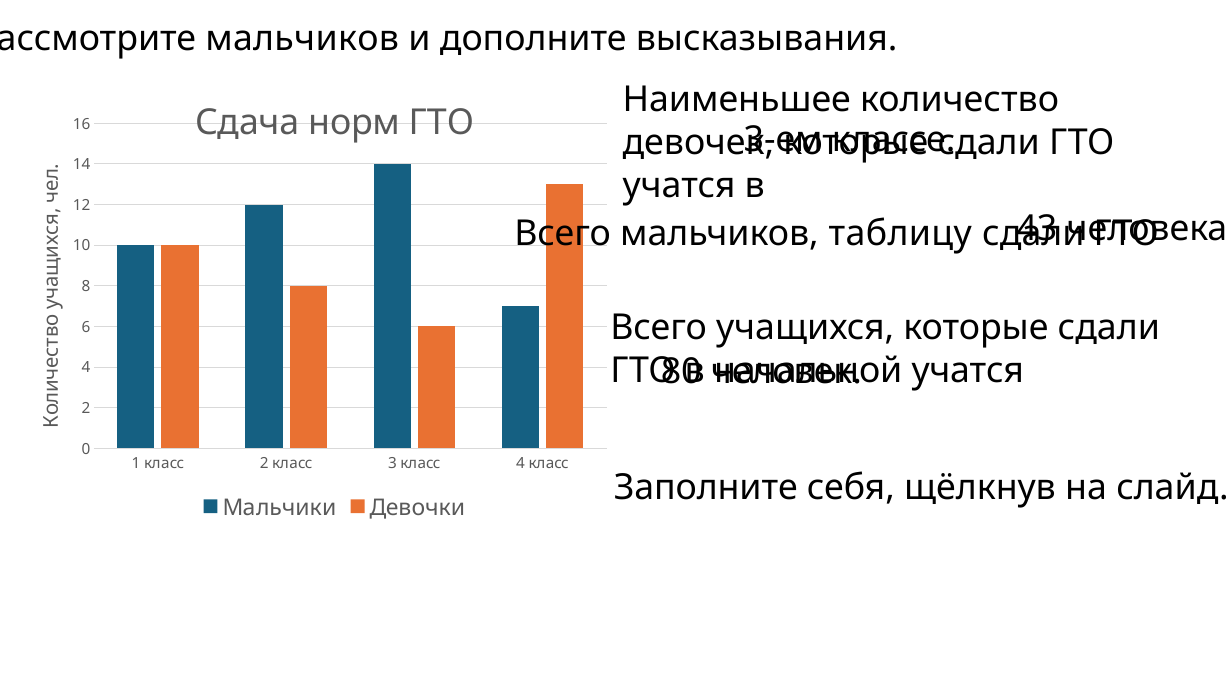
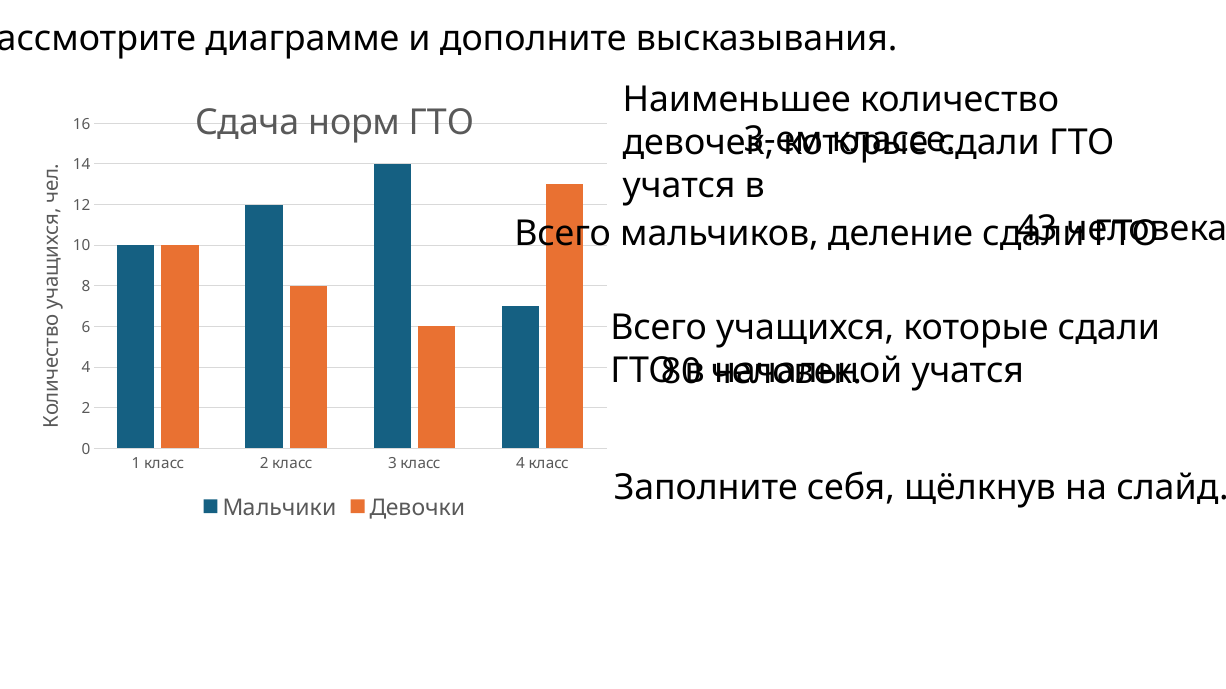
мальчиков at (302, 39): мальчиков -> диаграмме
таблицу: таблицу -> деление
